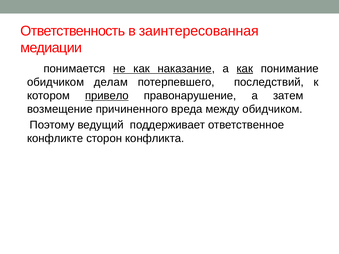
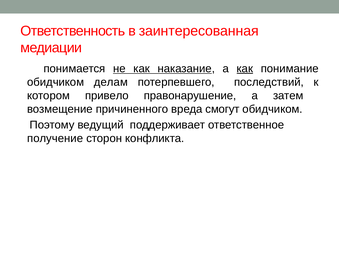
привело underline: present -> none
между: между -> смогут
конфликте: конфликте -> получение
